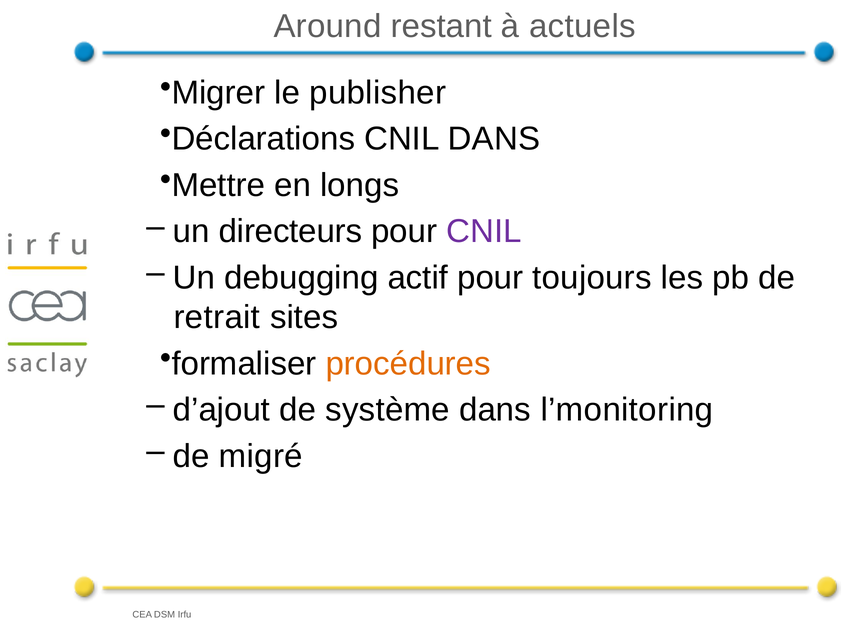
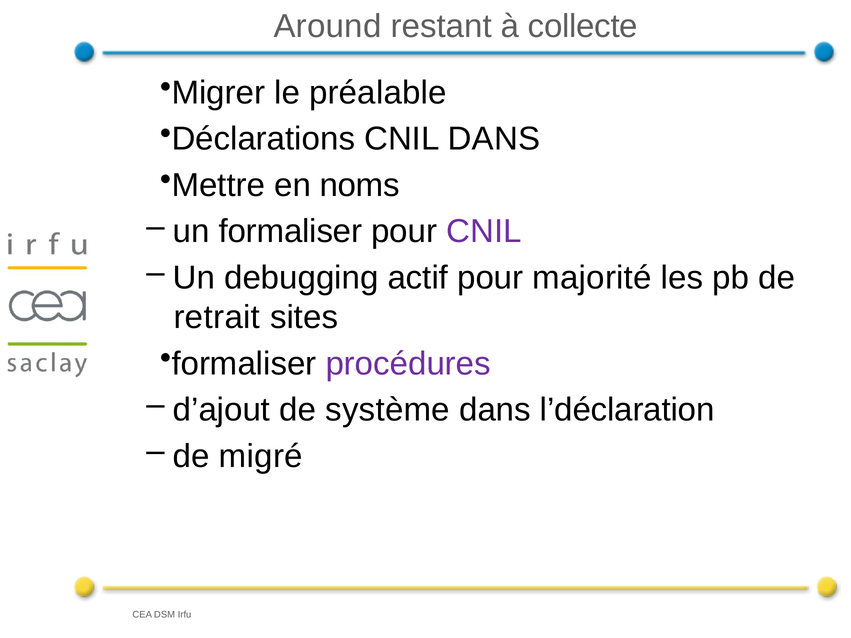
actuels: actuels -> collecte
publisher: publisher -> préalable
longs: longs -> noms
un directeurs: directeurs -> formaliser
toujours: toujours -> majorité
procédures colour: orange -> purple
l’monitoring: l’monitoring -> l’déclaration
